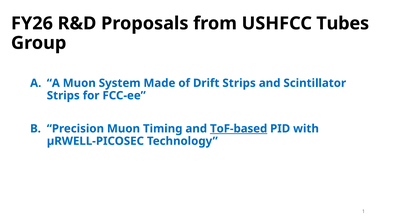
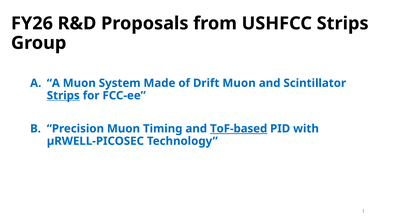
USHFCC Tubes: Tubes -> Strips
Drift Strips: Strips -> Muon
Strips at (63, 96) underline: none -> present
